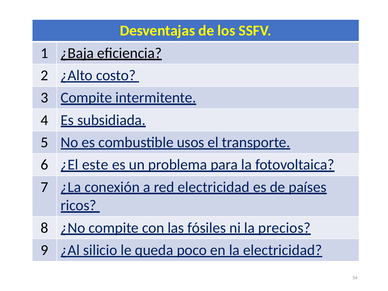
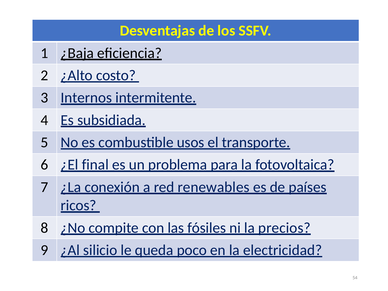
3 Compite: Compite -> Internos
este: este -> final
red electricidad: electricidad -> renewables
